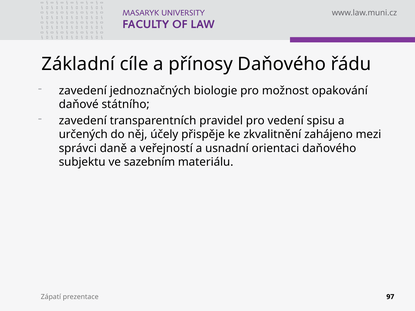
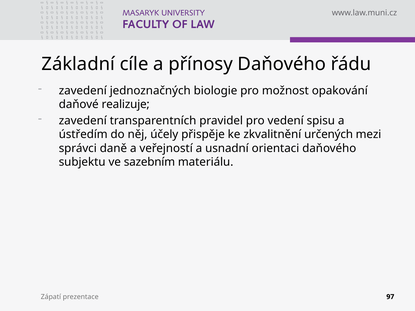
státního: státního -> realizuje
určených: určených -> ústředím
zahájeno: zahájeno -> určených
